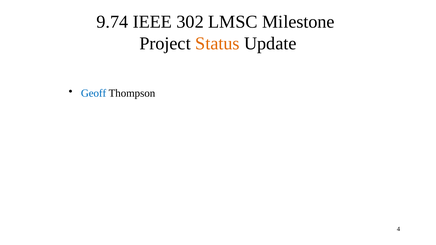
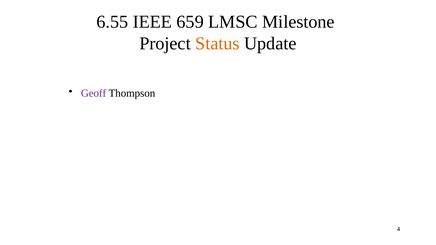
9.74: 9.74 -> 6.55
302: 302 -> 659
Geoff colour: blue -> purple
